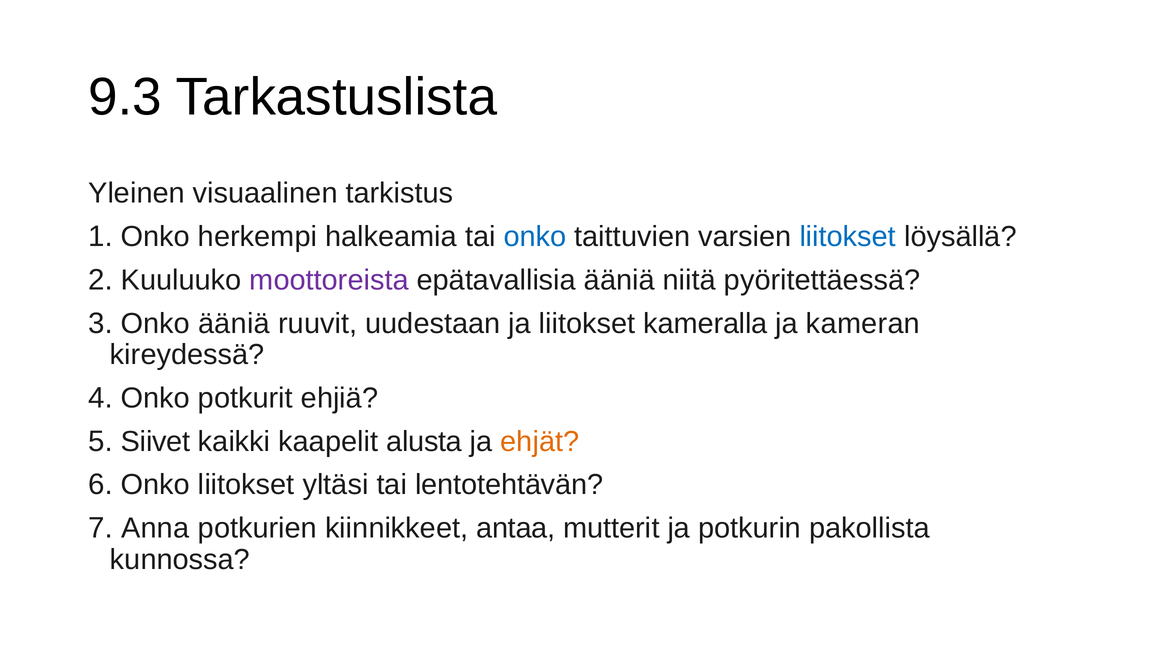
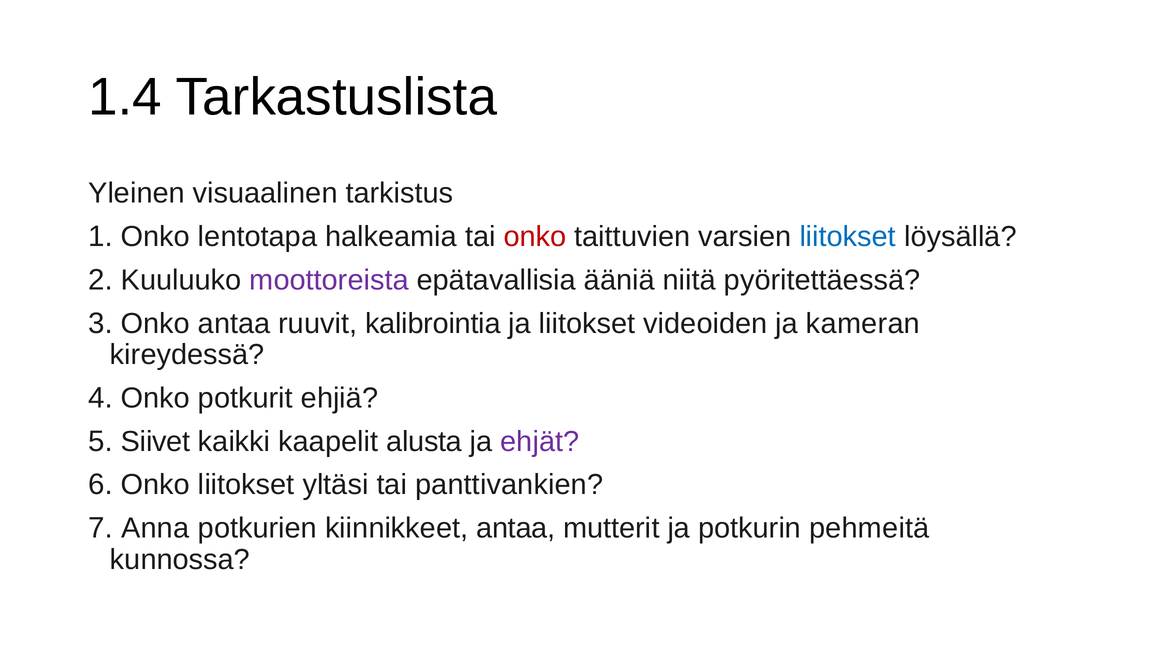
9.3: 9.3 -> 1.4
herkempi: herkempi -> lentotapa
onko at (535, 237) colour: blue -> red
Onko ääniä: ääniä -> antaa
uudestaan: uudestaan -> kalibrointia
kameralla: kameralla -> videoiden
ehjät colour: orange -> purple
lentotehtävän: lentotehtävän -> panttivankien
pakollista: pakollista -> pehmeitä
